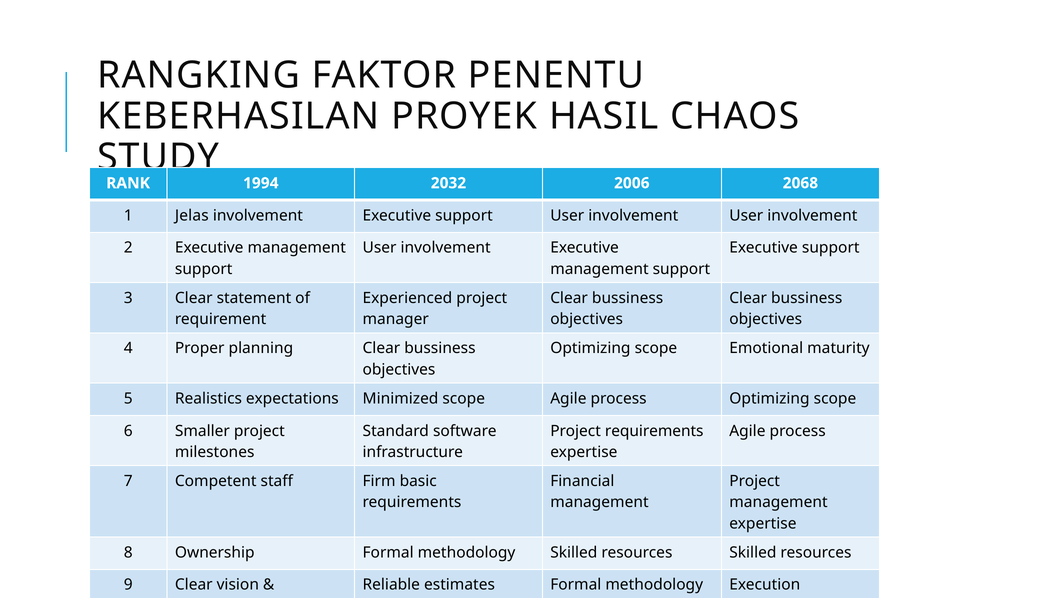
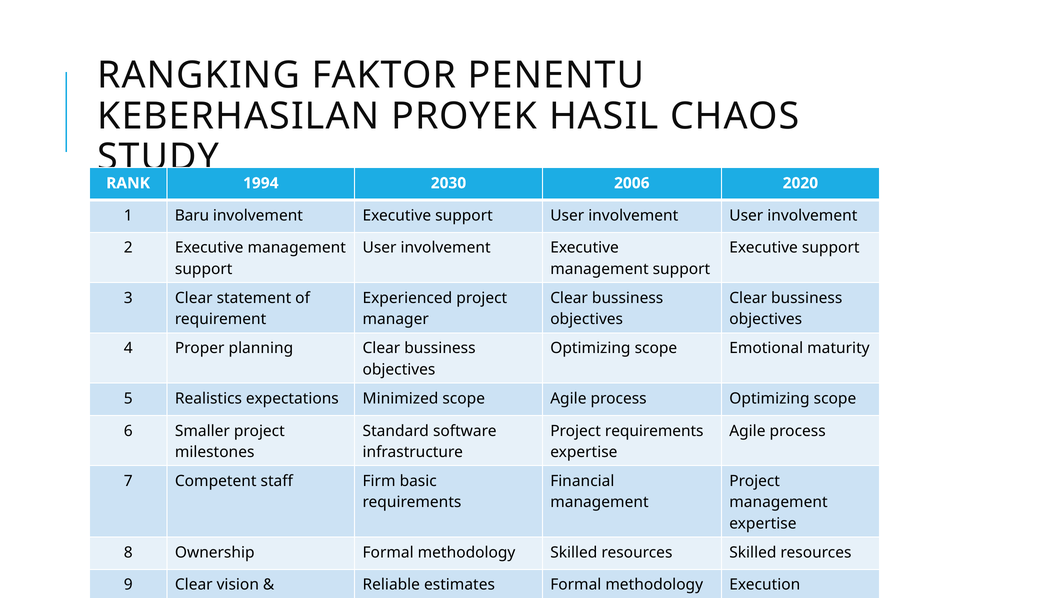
2032: 2032 -> 2030
2068: 2068 -> 2020
Jelas: Jelas -> Baru
